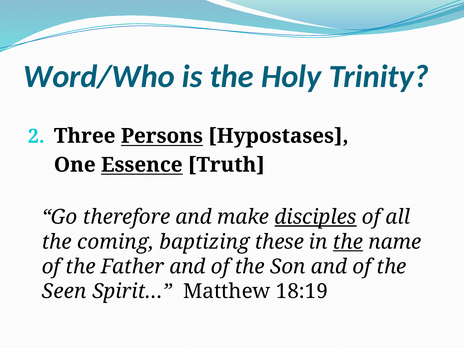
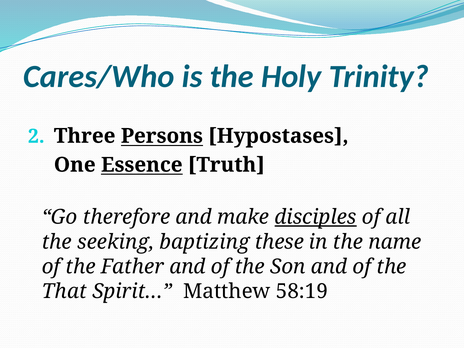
Word/Who: Word/Who -> Cares/Who
coming: coming -> seeking
the at (348, 242) underline: present -> none
Seen: Seen -> That
18:19: 18:19 -> 58:19
